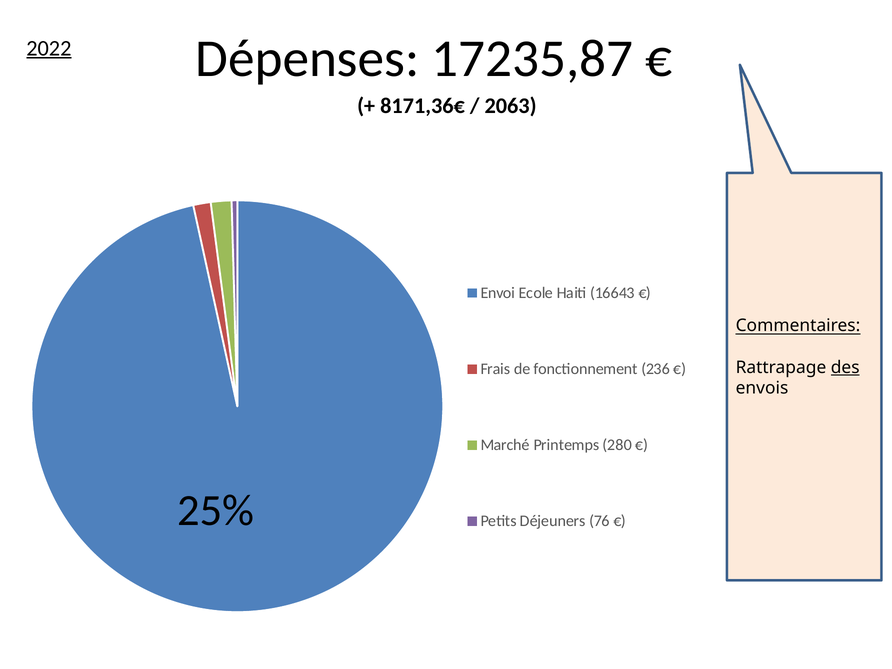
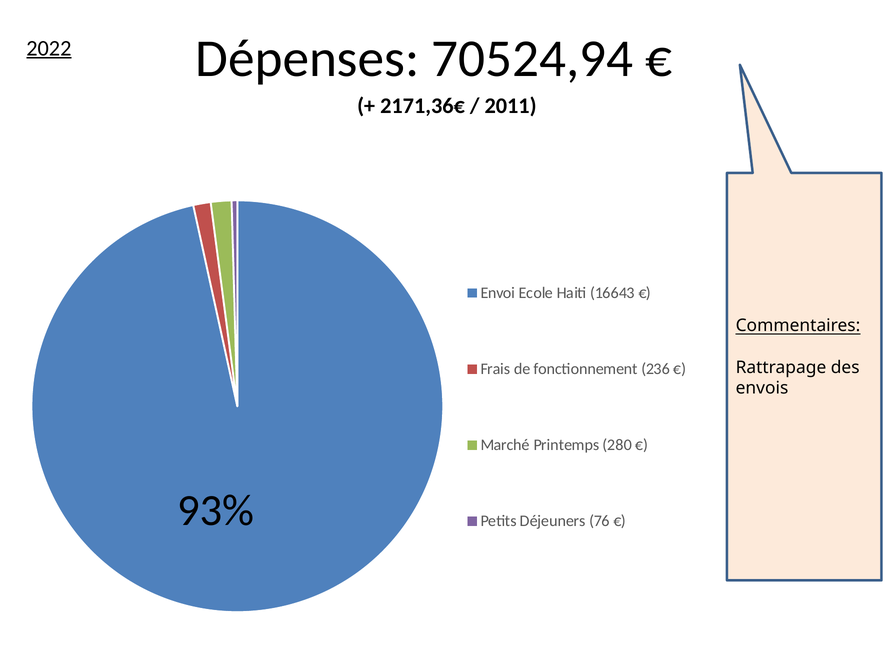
17235,87: 17235,87 -> 70524,94
8171,36€: 8171,36€ -> 2171,36€
2063: 2063 -> 2011
des underline: present -> none
25%: 25% -> 93%
